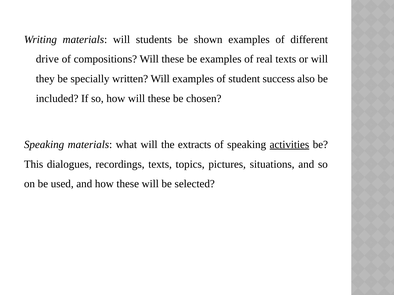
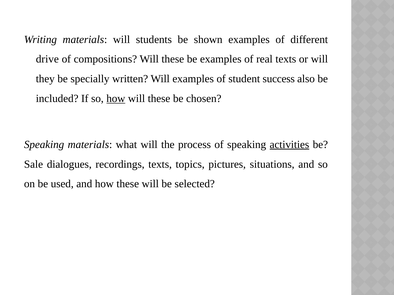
how at (116, 99) underline: none -> present
extracts: extracts -> process
This: This -> Sale
